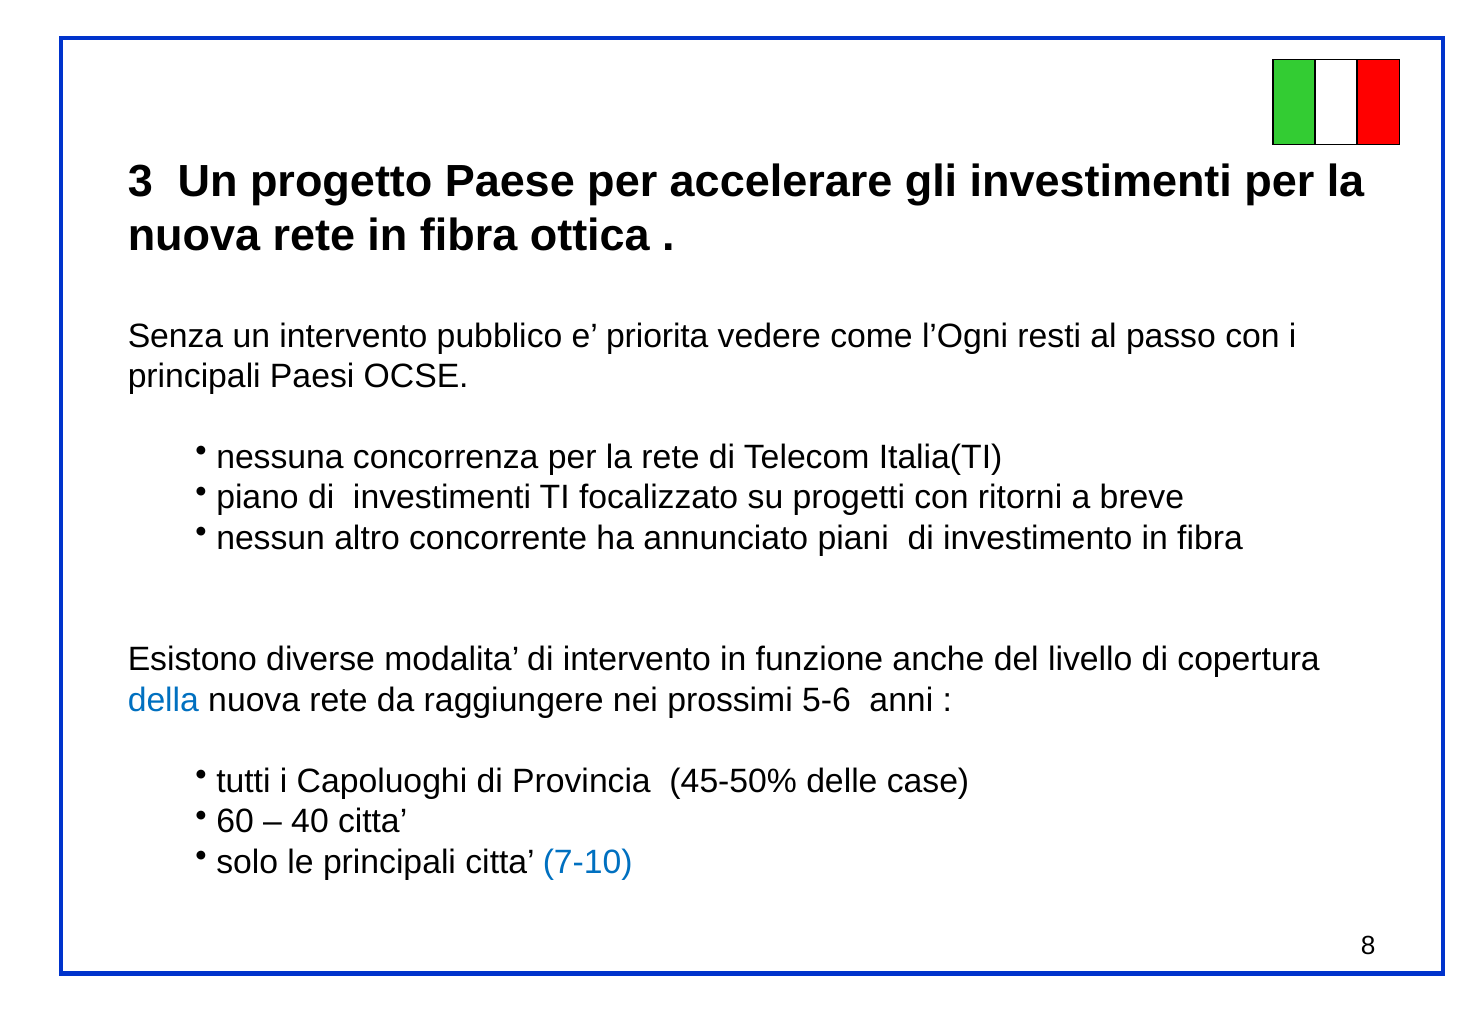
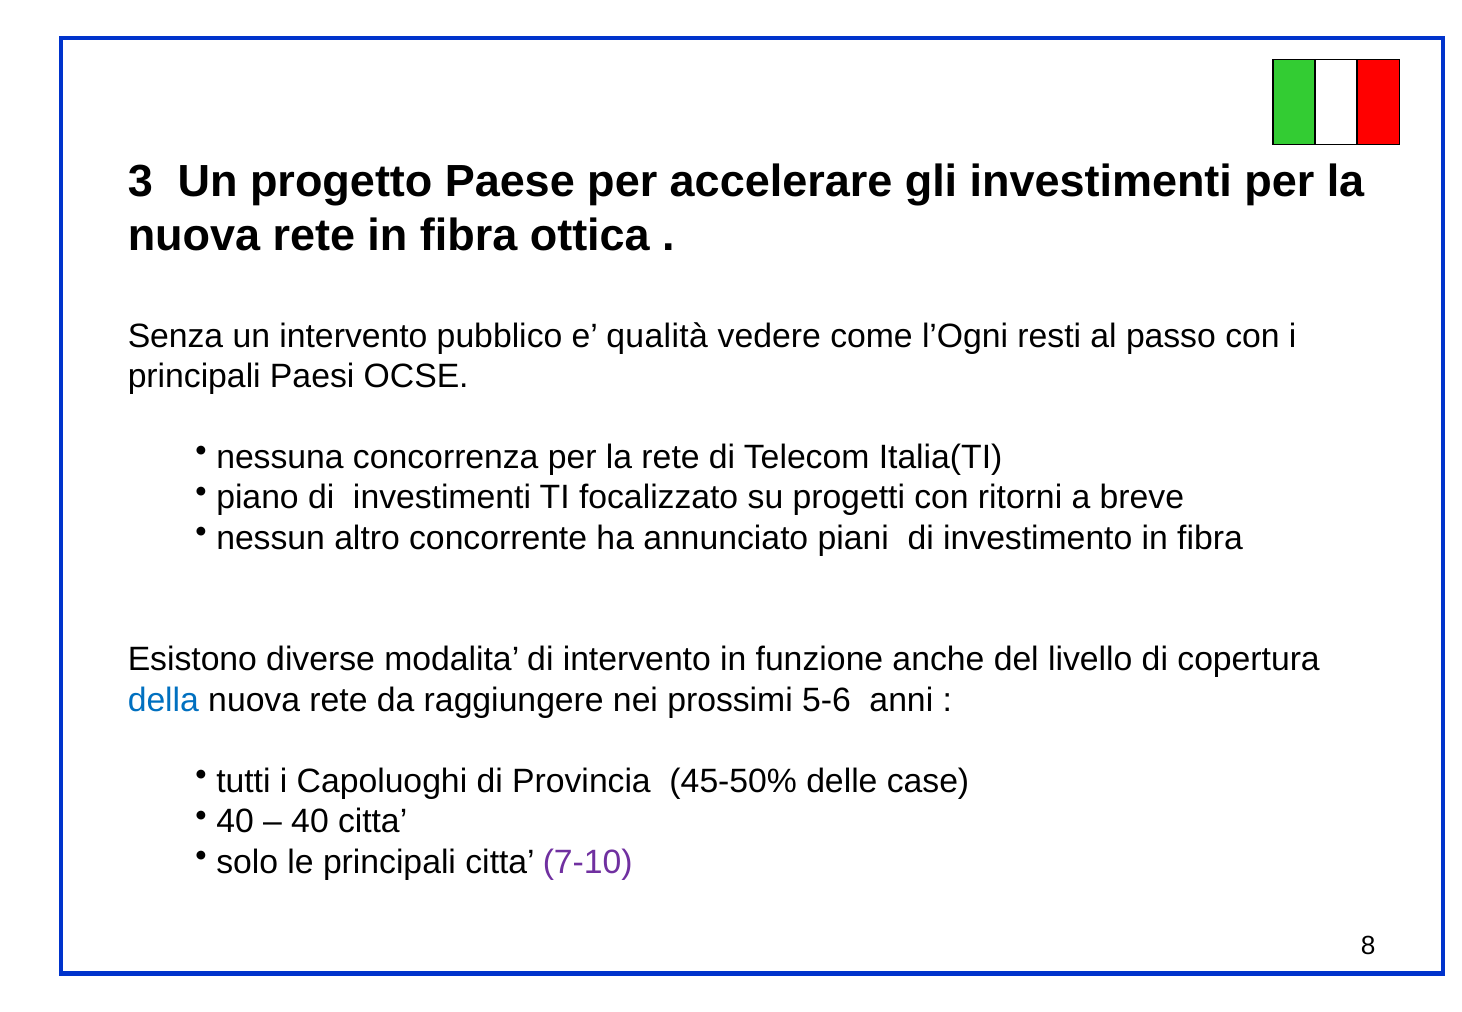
priorita: priorita -> qualità
60 at (235, 822): 60 -> 40
7-10 colour: blue -> purple
